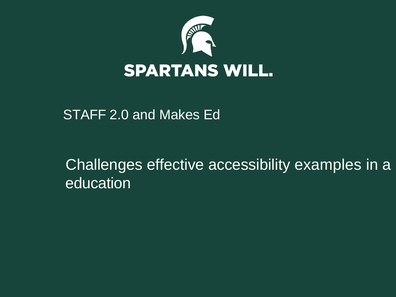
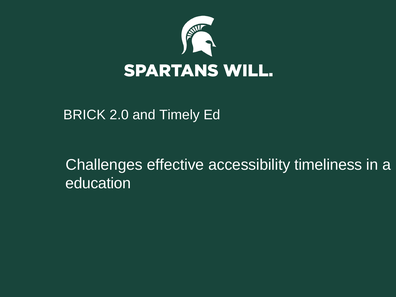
STAFF: STAFF -> BRICK
Makes: Makes -> Timely
examples: examples -> timeliness
